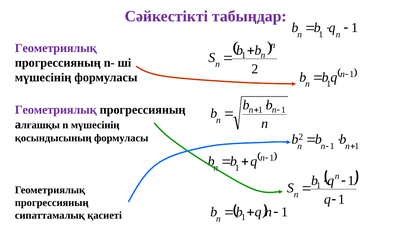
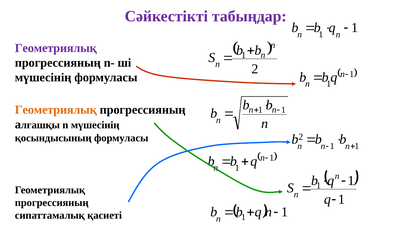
Геометриялық at (56, 110) colour: purple -> orange
